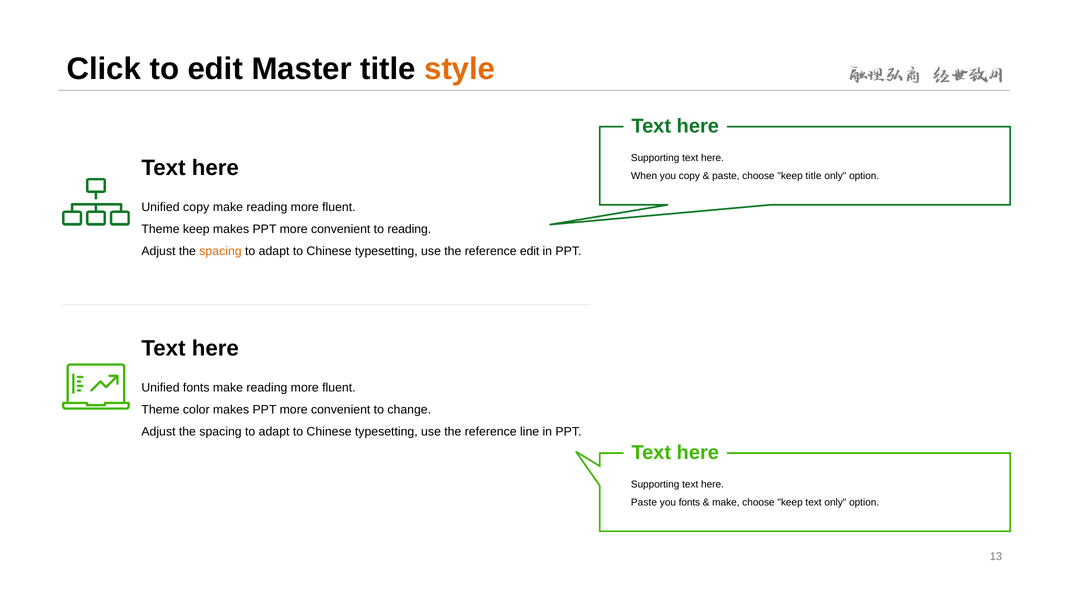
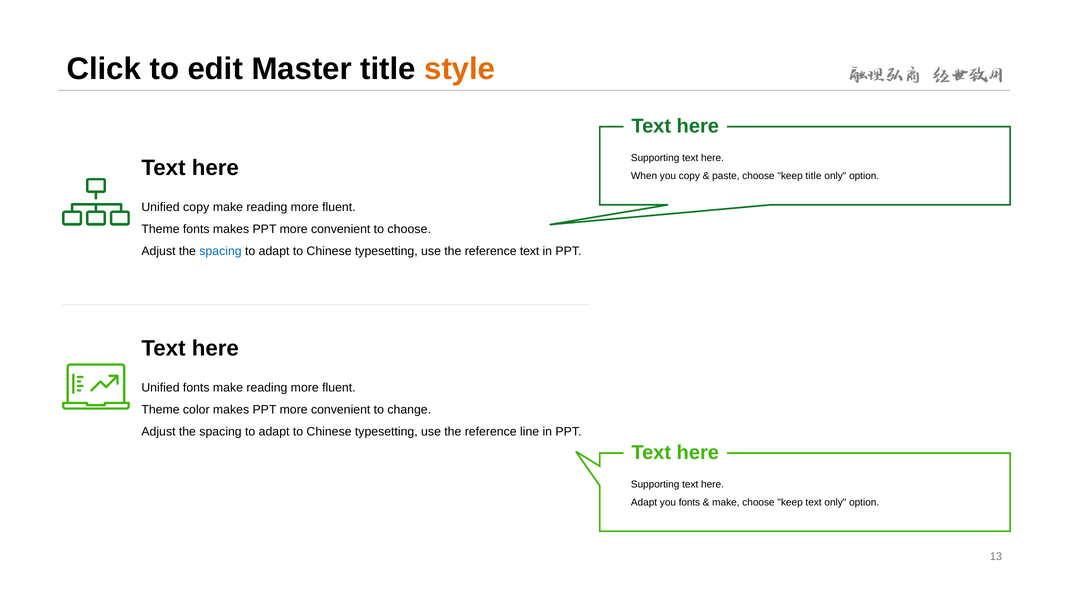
Theme keep: keep -> fonts
to reading: reading -> choose
spacing at (220, 251) colour: orange -> blue
reference edit: edit -> text
Paste at (644, 503): Paste -> Adapt
